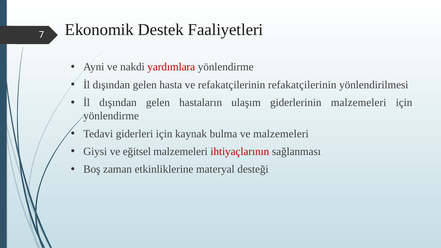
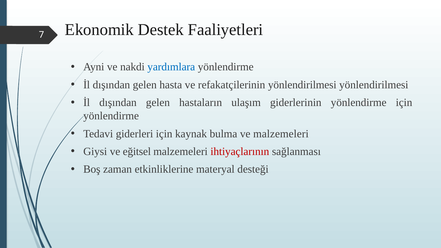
yardımlara colour: red -> blue
refakatçilerinin refakatçilerinin: refakatçilerinin -> yönlendirilmesi
giderlerinin malzemeleri: malzemeleri -> yönlendirme
